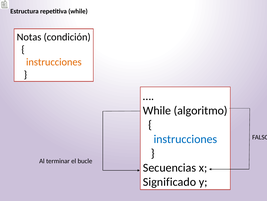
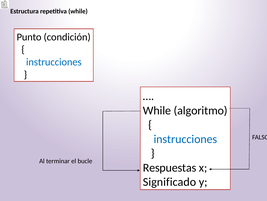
Notas: Notas -> Punto
instrucciones at (54, 62) colour: orange -> blue
Secuencias: Secuencias -> Respuestas
